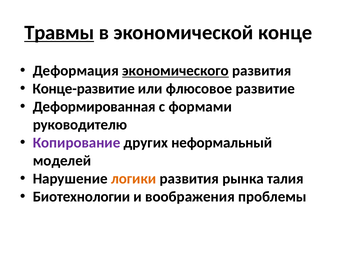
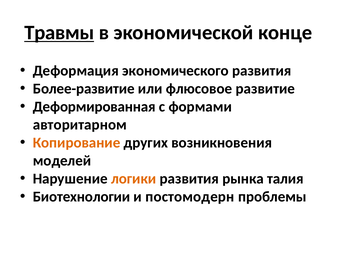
экономического underline: present -> none
Конце-развитие: Конце-развитие -> Более-развитие
руководителю: руководителю -> авторитарном
Копирование colour: purple -> orange
неформальный: неформальный -> возникновения
воображения: воображения -> постомодерн
